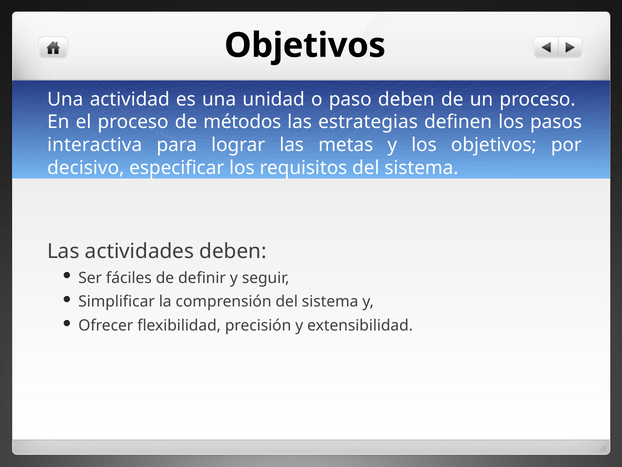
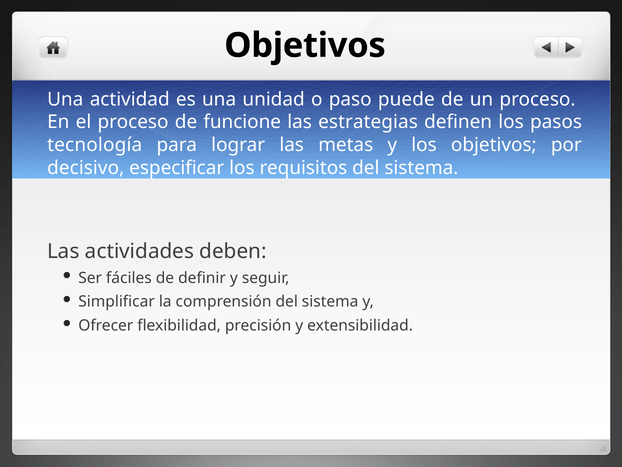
paso deben: deben -> puede
métodos: métodos -> funcione
interactiva: interactiva -> tecnología
